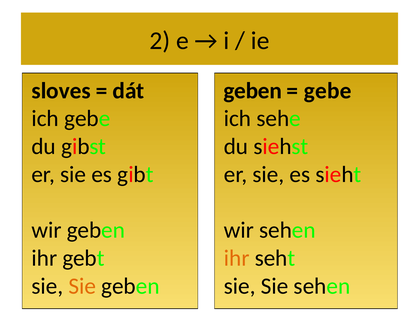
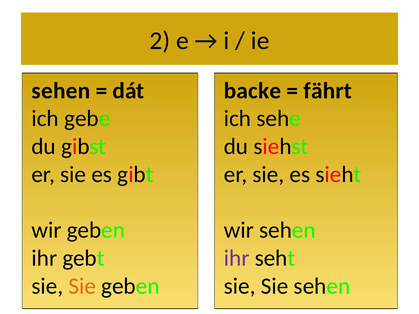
sloves at (61, 91): sloves -> sehen
geben at (253, 91): geben -> backe
gebe at (328, 91): gebe -> fährt
ihr at (237, 258) colour: orange -> purple
